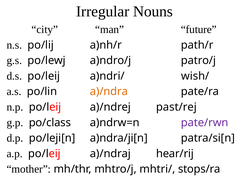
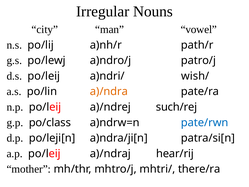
future: future -> vowel
past/rej: past/rej -> such/rej
pate/rwn colour: purple -> blue
stops/ra: stops/ra -> there/ra
